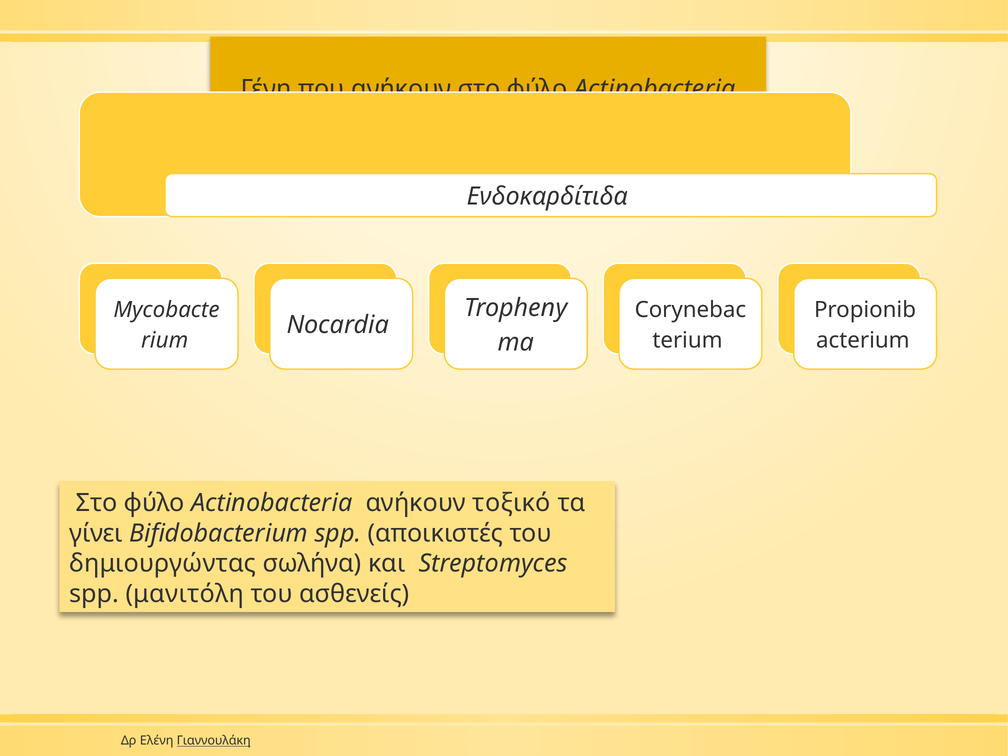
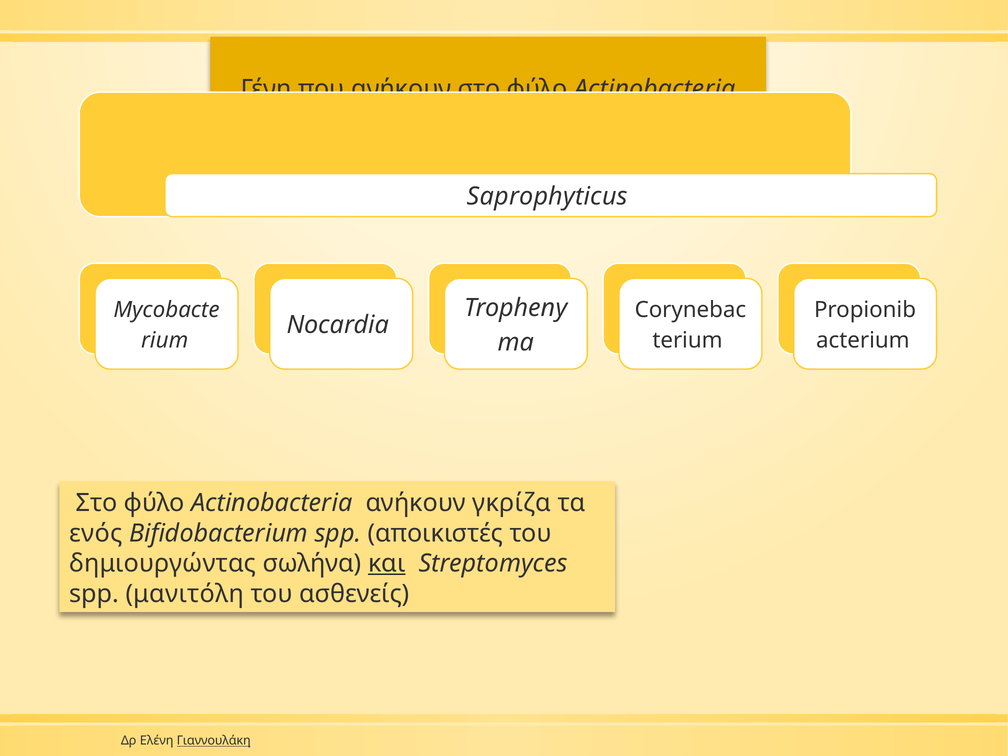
Ενδοκαρδίτιδα: Ενδοκαρδίτιδα -> Saprophyticus
τοξικό: τοξικό -> γκρίζα
γίνει: γίνει -> ενός
και underline: none -> present
